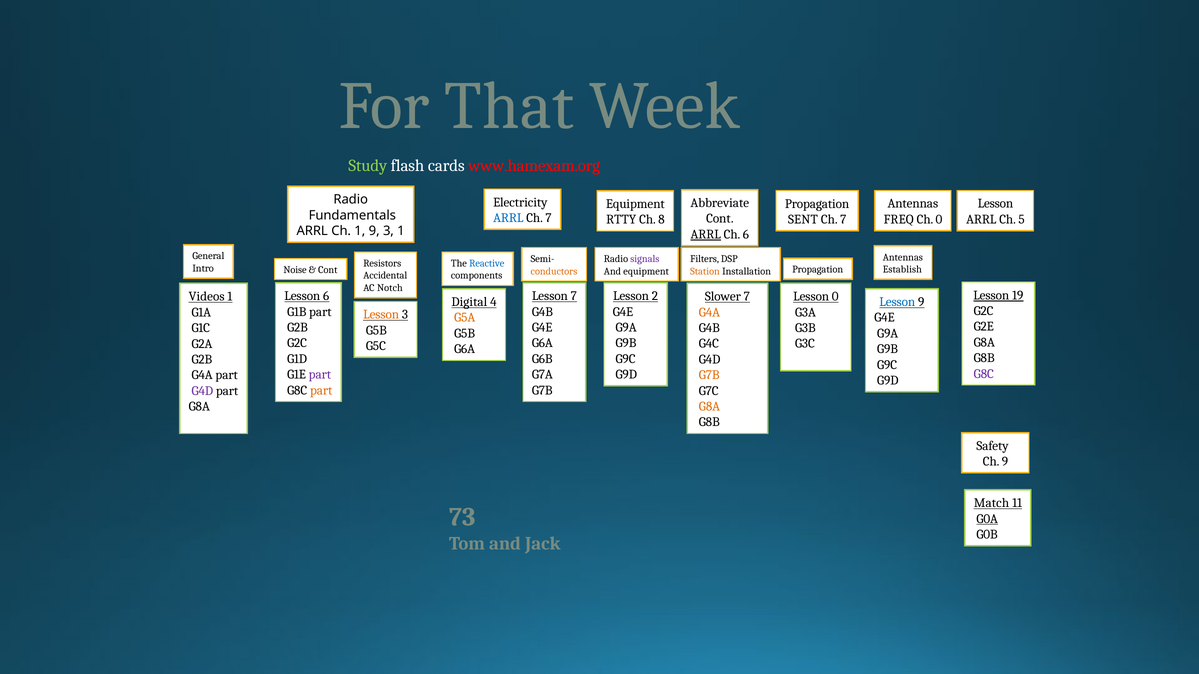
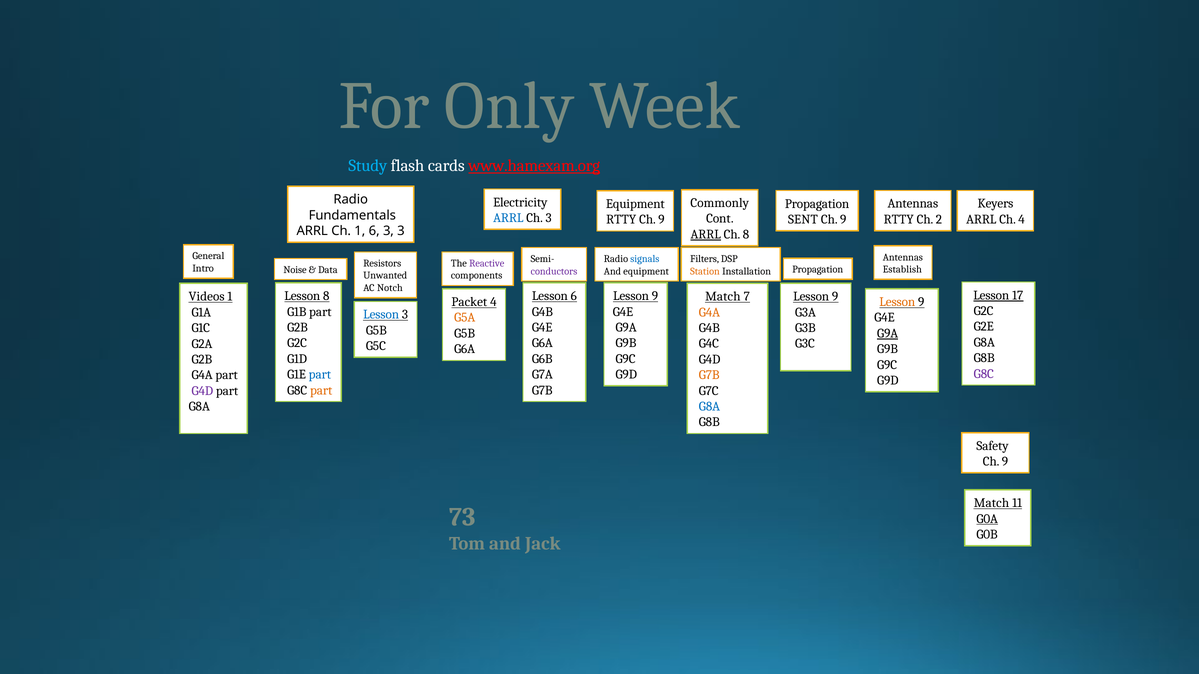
That: That -> Only
Study colour: light green -> light blue
www.hamexam.org underline: none -> present
Abbreviate: Abbreviate -> Commonly
Lesson at (995, 204): Lesson -> Keyers
7 at (549, 218): 7 -> 3
FREQ at (899, 219): FREQ -> RTTY
Ch 0: 0 -> 2
Ch 5: 5 -> 4
7 at (843, 220): 7 -> 9
8 at (662, 220): 8 -> 9
1 9: 9 -> 6
3 1: 1 -> 3
Ch 6: 6 -> 8
signals colour: purple -> blue
Reactive colour: blue -> purple
Cont at (328, 270): Cont -> Data
conductors colour: orange -> purple
Accidental: Accidental -> Unwanted
19: 19 -> 17
Lesson 6: 6 -> 8
Lesson 7: 7 -> 6
2 at (655, 296): 2 -> 9
Slower at (723, 297): Slower -> Match
0 at (835, 297): 0 -> 9
Digital: Digital -> Packet
Lesson at (897, 302) colour: blue -> orange
Lesson at (381, 315) colour: orange -> blue
G9A at (888, 334) underline: none -> present
part at (320, 375) colour: purple -> blue
G8A at (709, 407) colour: orange -> blue
